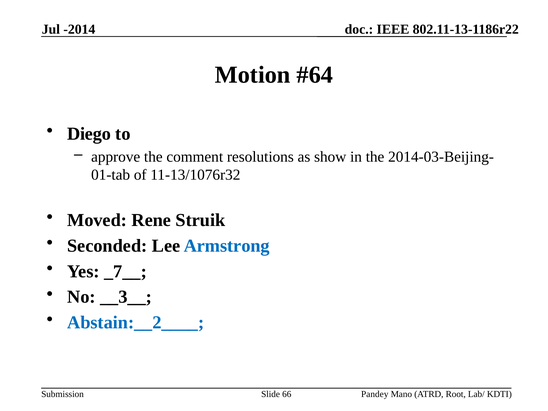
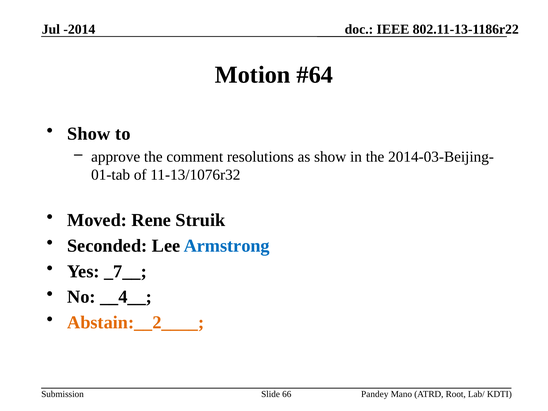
Diego at (89, 134): Diego -> Show
__3__: __3__ -> __4__
Abstain:__2____ colour: blue -> orange
